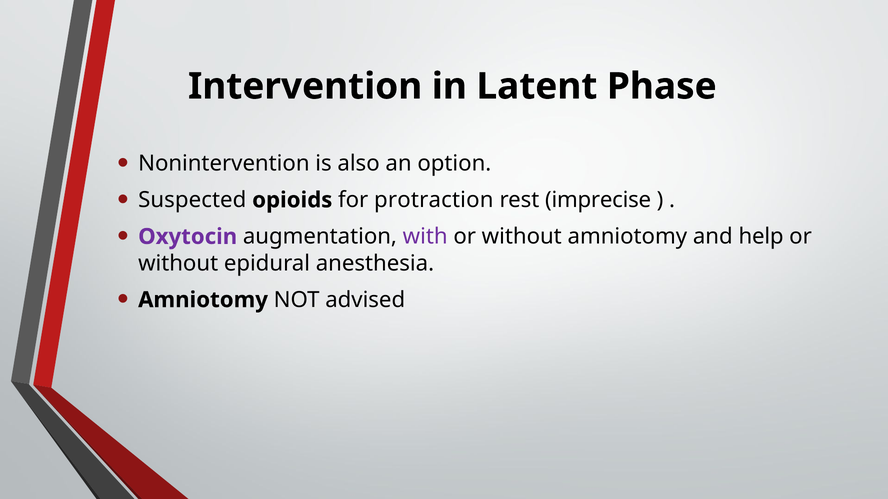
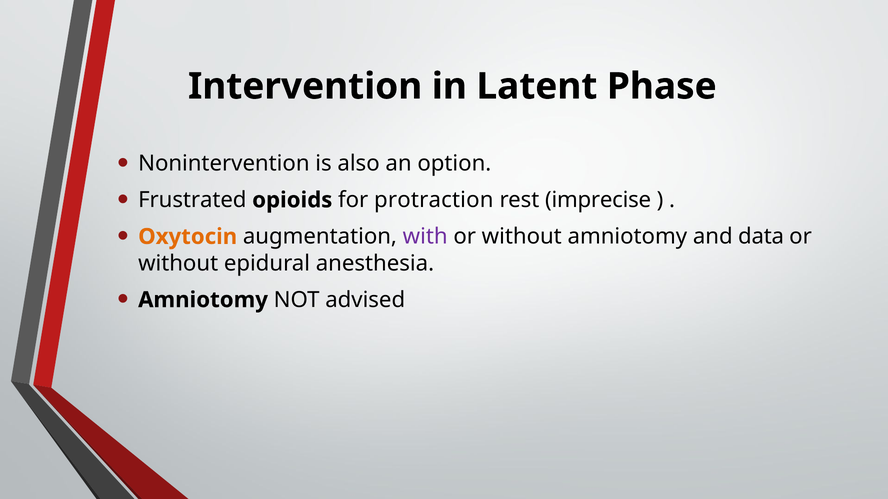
Suspected: Suspected -> Frustrated
Oxytocin colour: purple -> orange
help: help -> data
